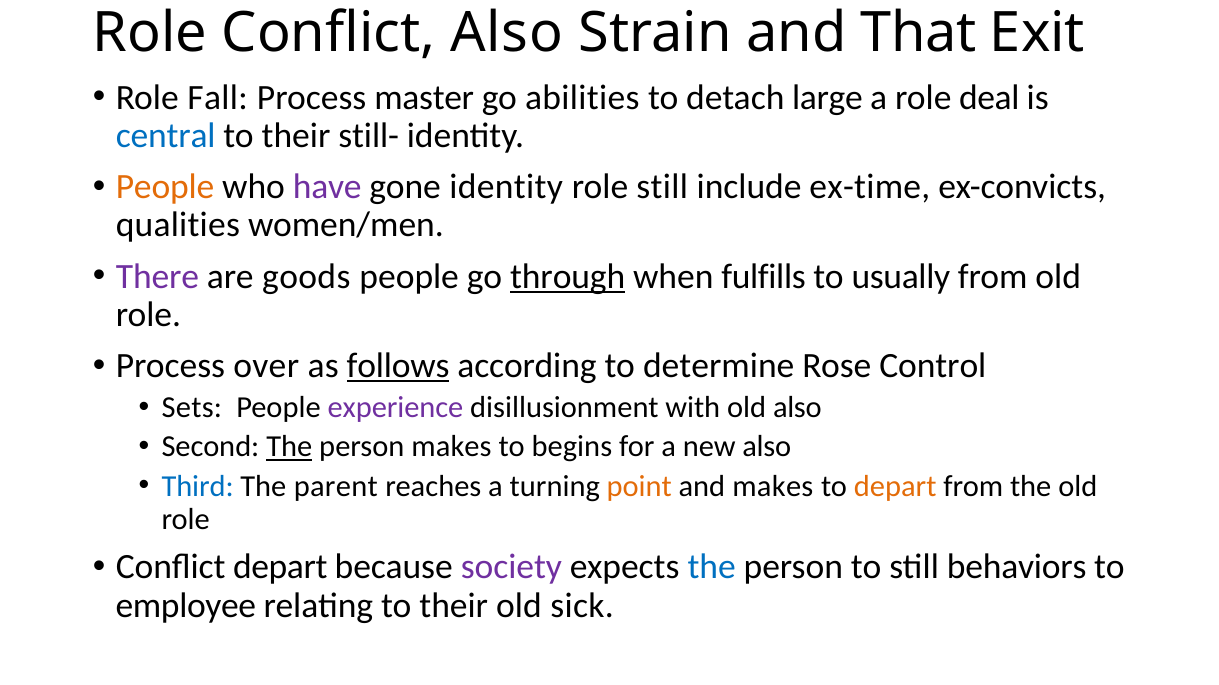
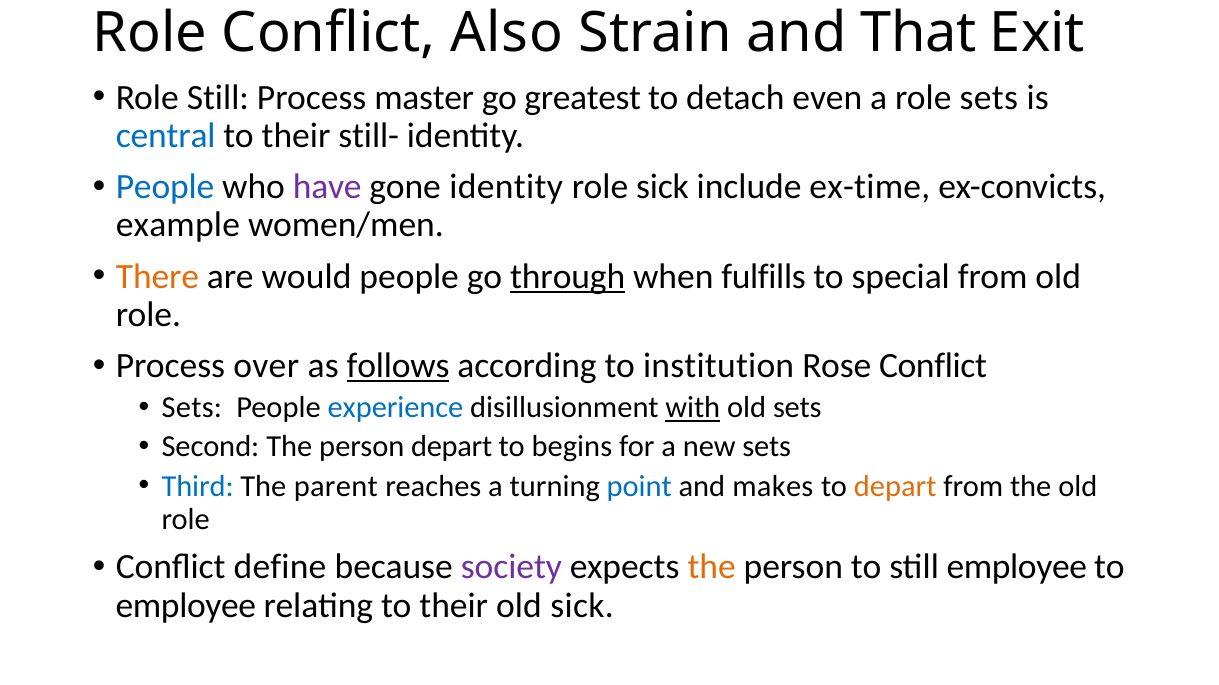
Role Fall: Fall -> Still
abilities: abilities -> greatest
large: large -> even
role deal: deal -> sets
People at (165, 187) colour: orange -> blue
role still: still -> sick
qualities: qualities -> example
There colour: purple -> orange
goods: goods -> would
usually: usually -> special
determine: determine -> institution
Rose Control: Control -> Conflict
experience colour: purple -> blue
with underline: none -> present
old also: also -> sets
The at (289, 447) underline: present -> none
person makes: makes -> depart
new also: also -> sets
point colour: orange -> blue
Conflict depart: depart -> define
the at (712, 568) colour: blue -> orange
still behaviors: behaviors -> employee
